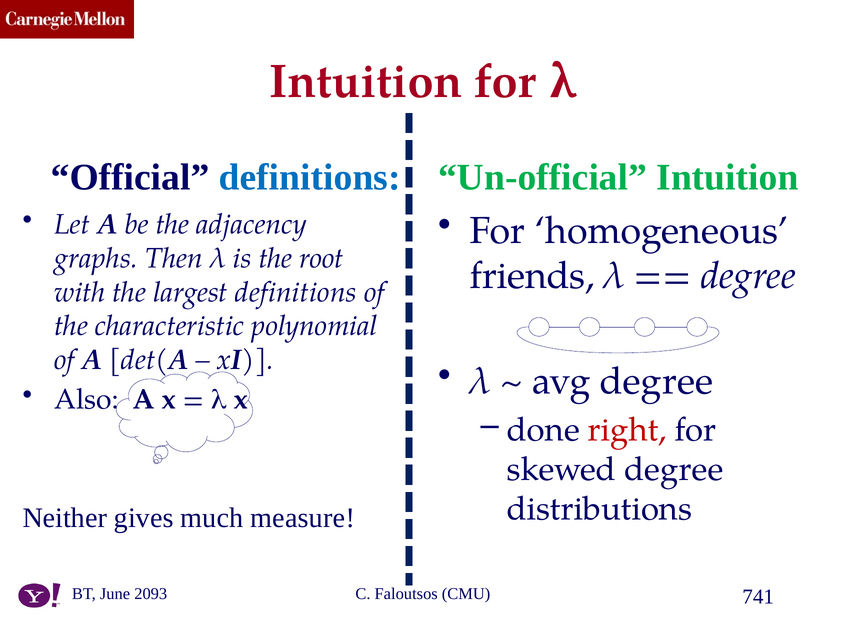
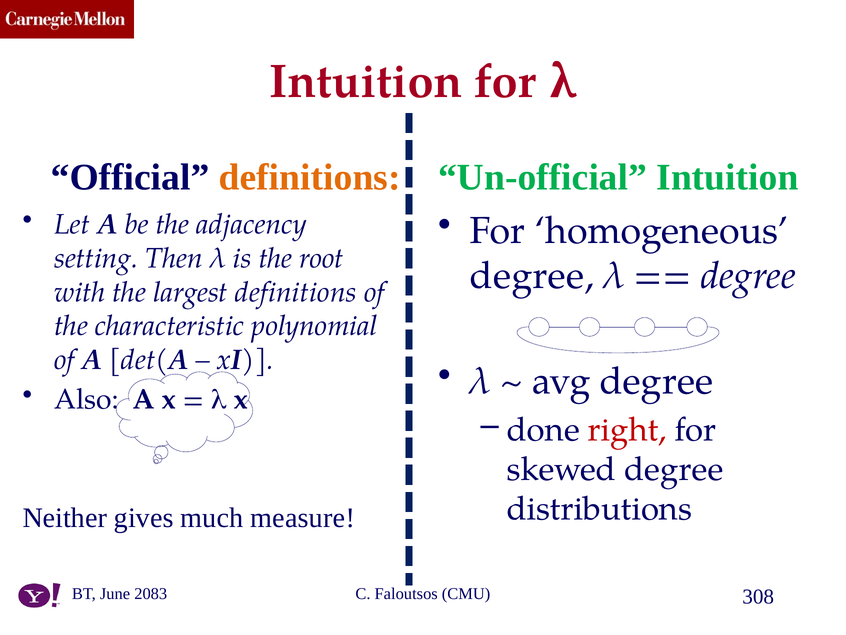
definitions at (310, 177) colour: blue -> orange
graphs: graphs -> setting
friends at (532, 276): friends -> degree
2093: 2093 -> 2083
741: 741 -> 308
